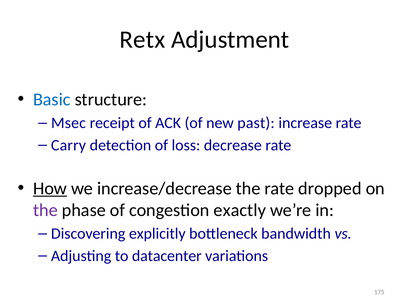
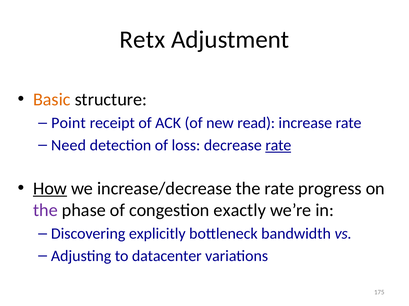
Basic colour: blue -> orange
Msec: Msec -> Point
past: past -> read
Carry: Carry -> Need
rate at (278, 146) underline: none -> present
dropped: dropped -> progress
